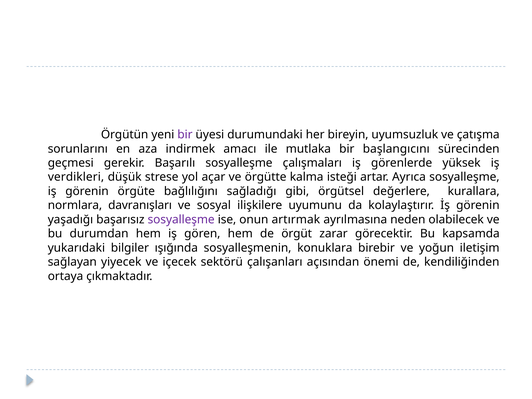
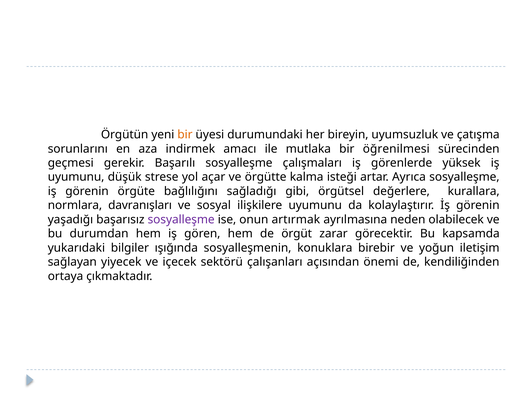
bir at (185, 135) colour: purple -> orange
başlangıcını: başlangıcını -> öğrenilmesi
verdikleri at (76, 177): verdikleri -> uyumunu
